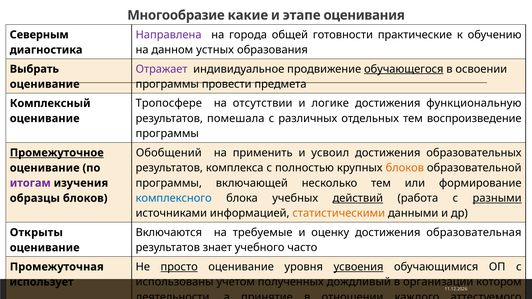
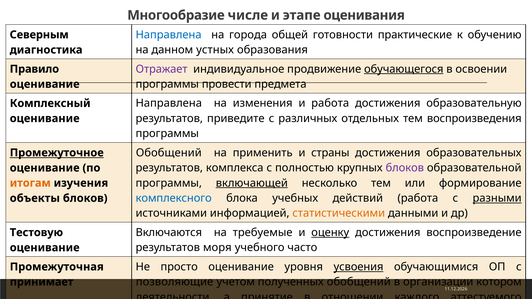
какие: какие -> числе
Направлена at (169, 35) colour: purple -> blue
Выбрать: Выбрать -> Правило
Тропосфере at (169, 103): Тропосфере -> Направлена
отсутствии: отсутствии -> изменения
и логике: логике -> работа
функциональную: функциональную -> образовательную
помешала: помешала -> приведите
воспроизведение: воспроизведение -> воспроизведения
усвоил: усвоил -> страны
блоков at (405, 168) colour: orange -> purple
включающей underline: none -> present
итогам colour: purple -> orange
действий underline: present -> none
образцы: образцы -> объекты
оценку underline: none -> present
образовательная: образовательная -> воспроизведение
Открыты: Открыты -> Тестовую
знает: знает -> моря
просто underline: present -> none
использованы: использованы -> позволяющие
полученных дождливый: дождливый -> обобщений
использует: использует -> принимает
